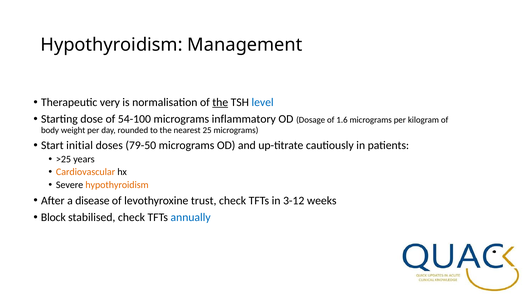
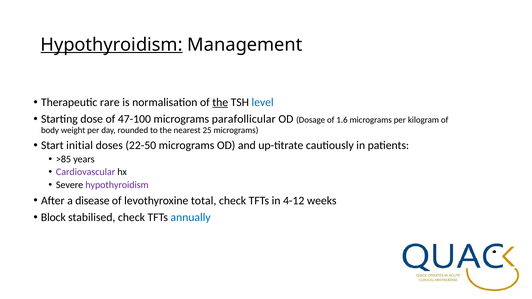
Hypothyroidism at (112, 45) underline: none -> present
very: very -> rare
54-100: 54-100 -> 47-100
inflammatory: inflammatory -> parafollicular
79-50: 79-50 -> 22-50
>25: >25 -> >85
Cardiovascular colour: orange -> purple
hypothyroidism at (117, 185) colour: orange -> purple
trust: trust -> total
3-12: 3-12 -> 4-12
